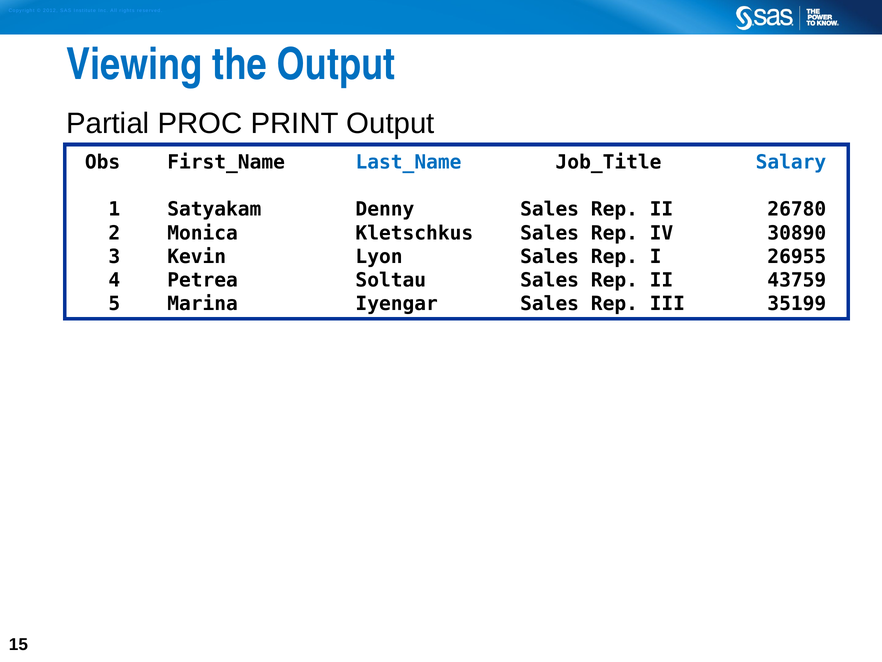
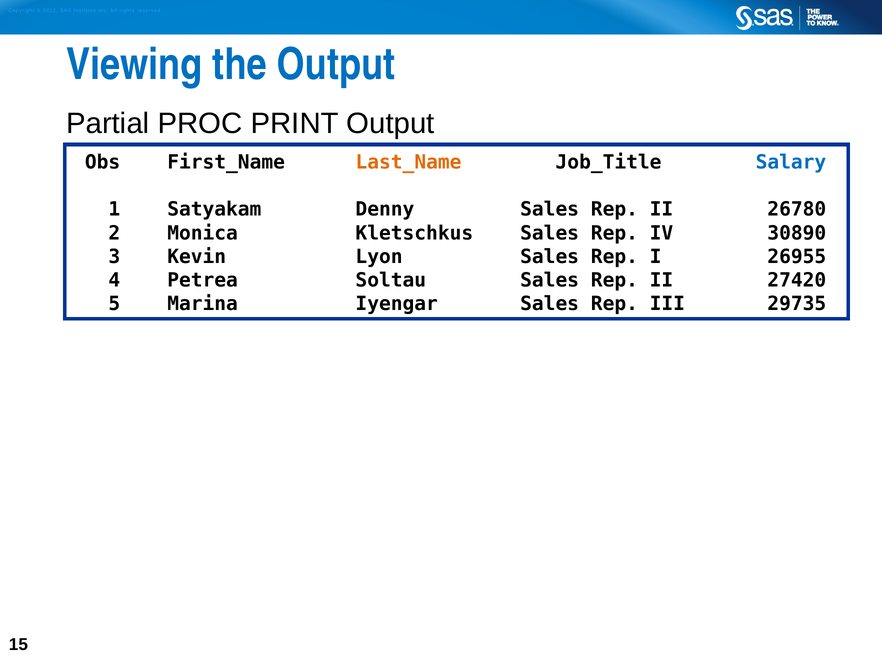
Last_Name colour: blue -> orange
43759: 43759 -> 27420
35199: 35199 -> 29735
